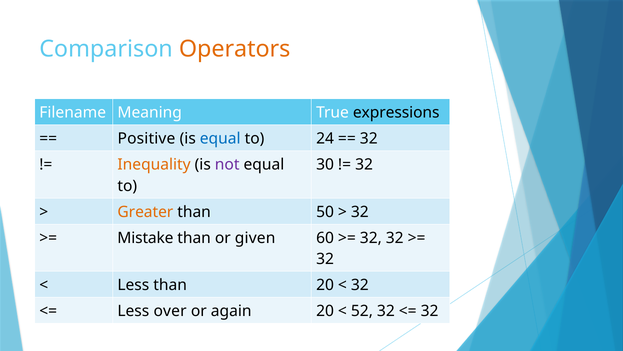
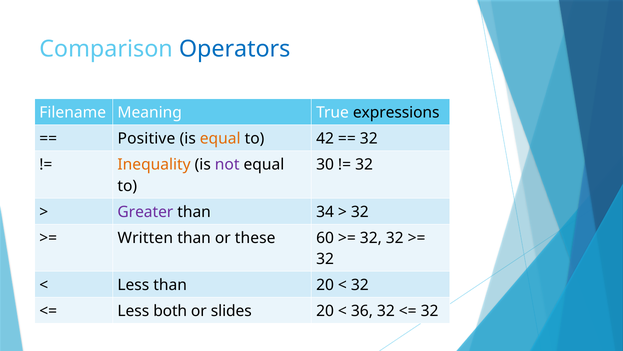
Operators colour: orange -> blue
equal at (220, 138) colour: blue -> orange
24: 24 -> 42
Greater colour: orange -> purple
50: 50 -> 34
Mistake at (145, 238): Mistake -> Written
given: given -> these
over: over -> both
again: again -> slides
52: 52 -> 36
